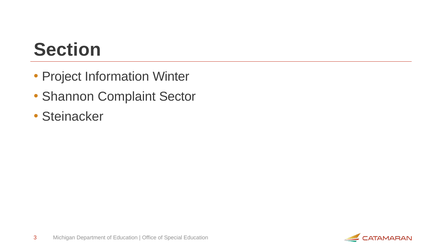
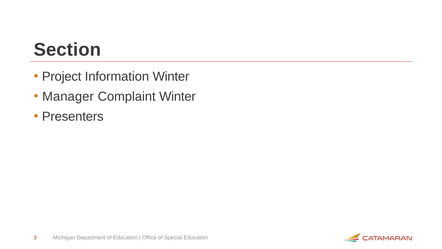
Shannon: Shannon -> Manager
Complaint Sector: Sector -> Winter
Steinacker: Steinacker -> Presenters
